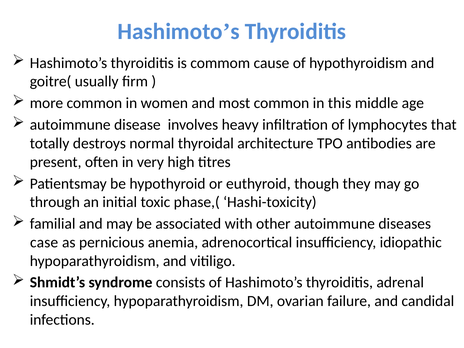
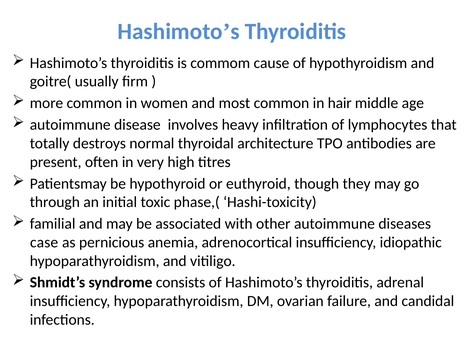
this: this -> hair
